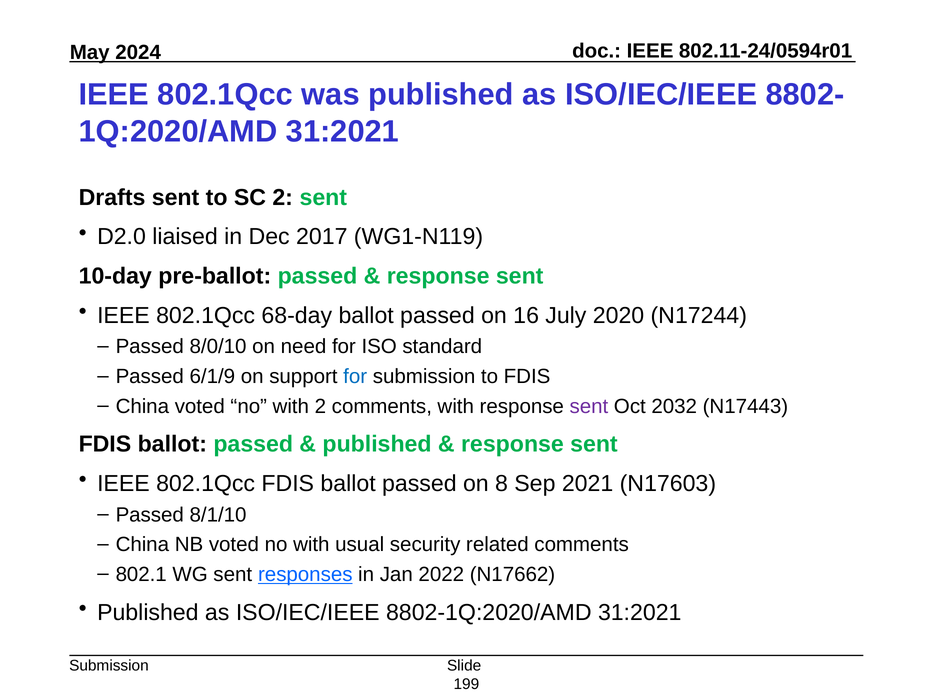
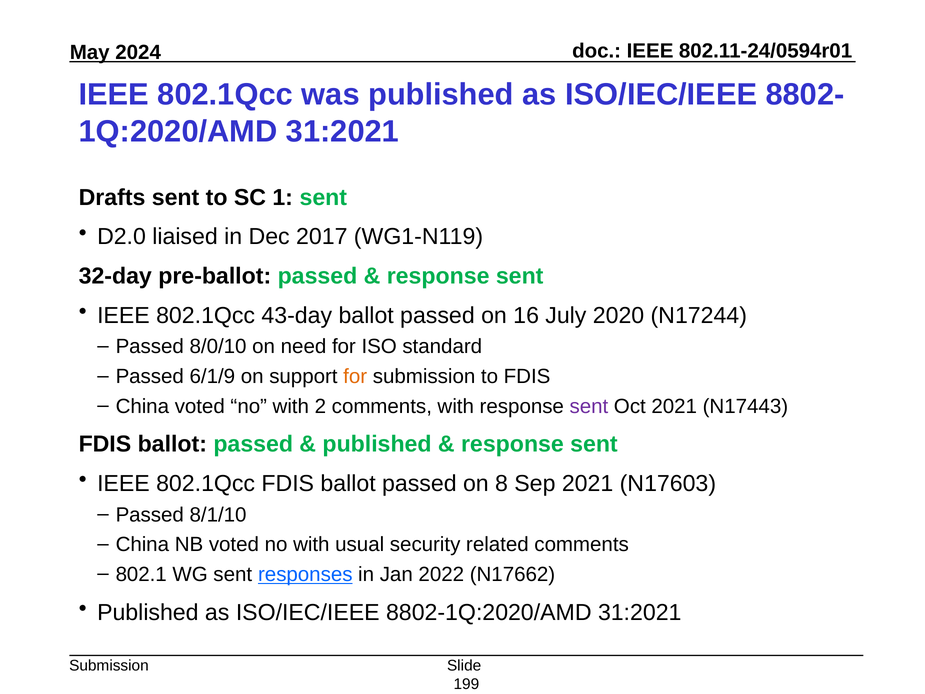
SC 2: 2 -> 1
10-day: 10-day -> 32-day
68-day: 68-day -> 43-day
for at (355, 376) colour: blue -> orange
Oct 2032: 2032 -> 2021
